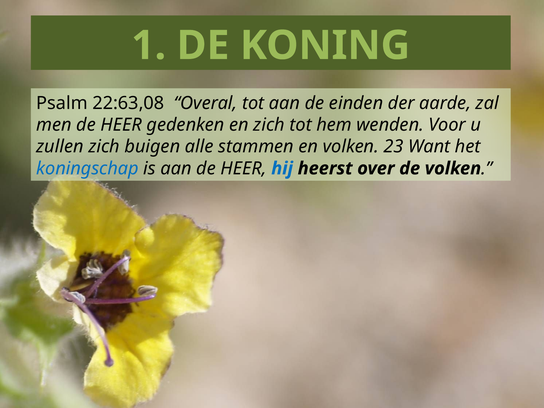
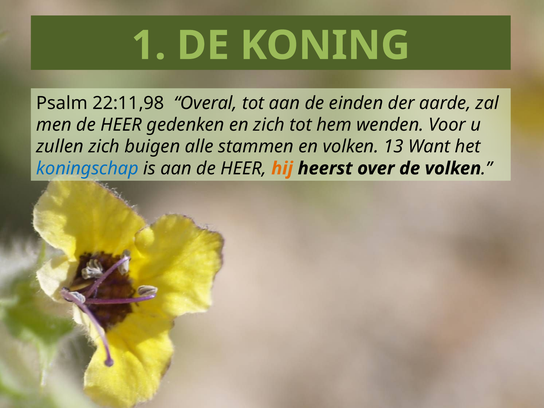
22:63,08: 22:63,08 -> 22:11,98
23: 23 -> 13
hij colour: blue -> orange
